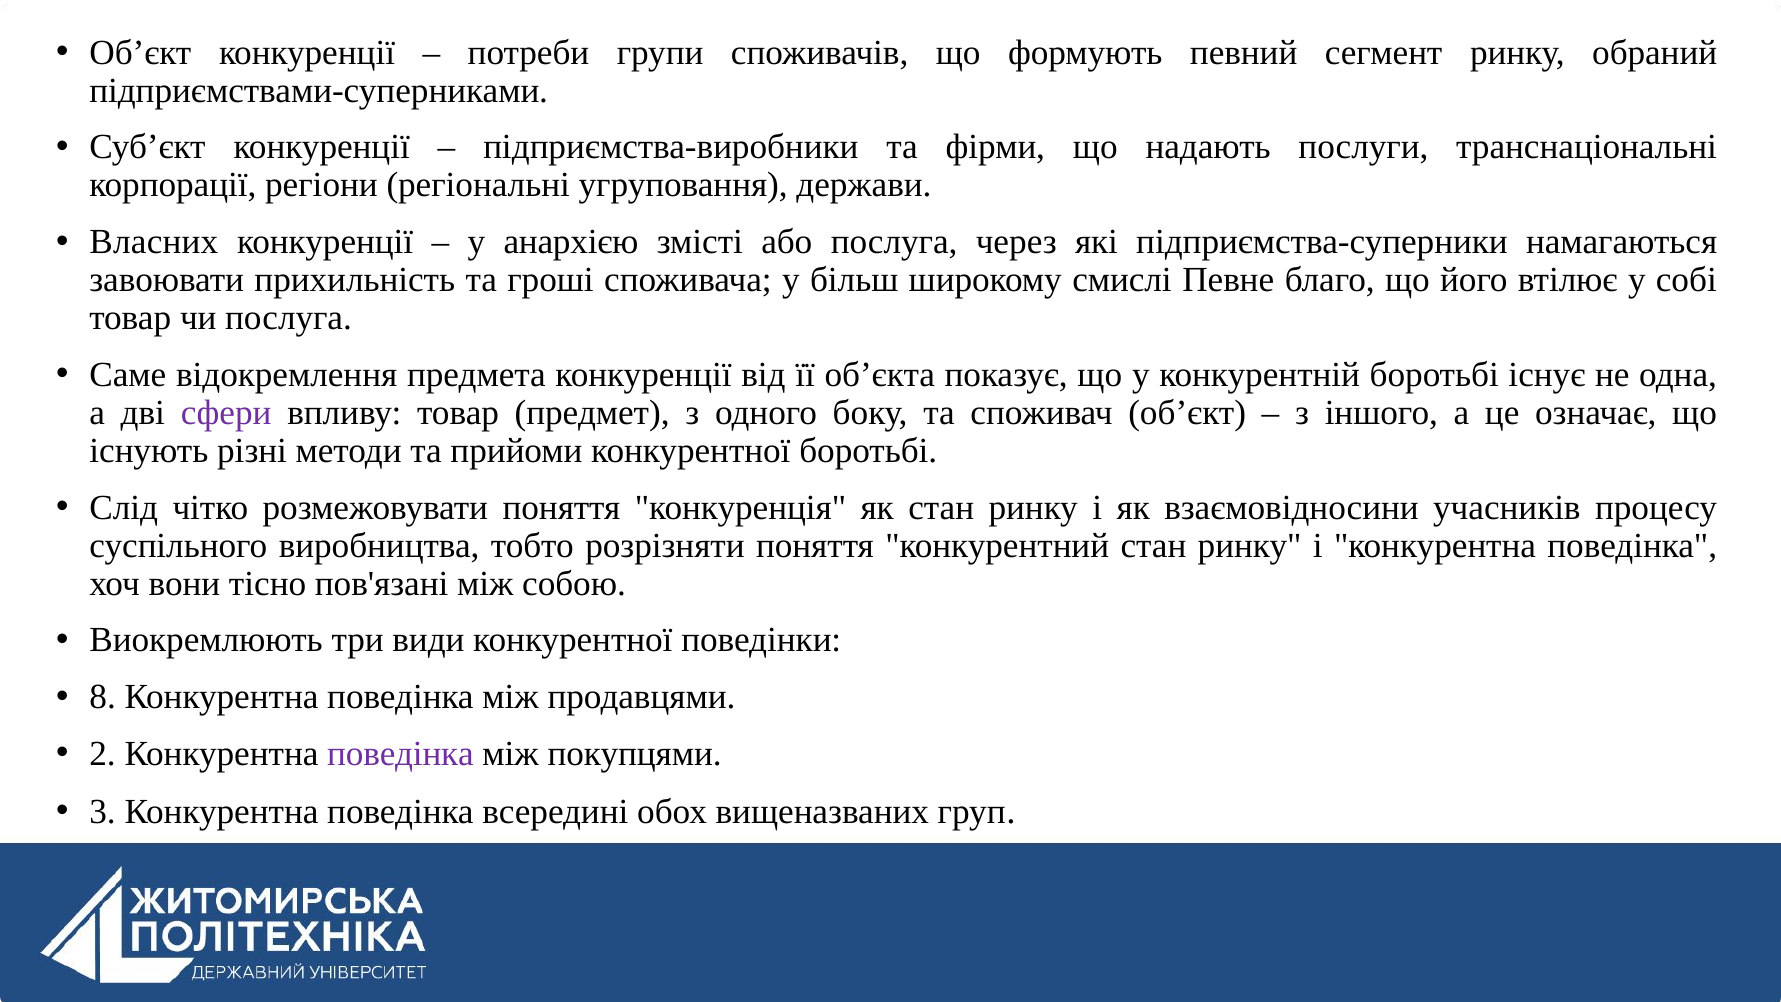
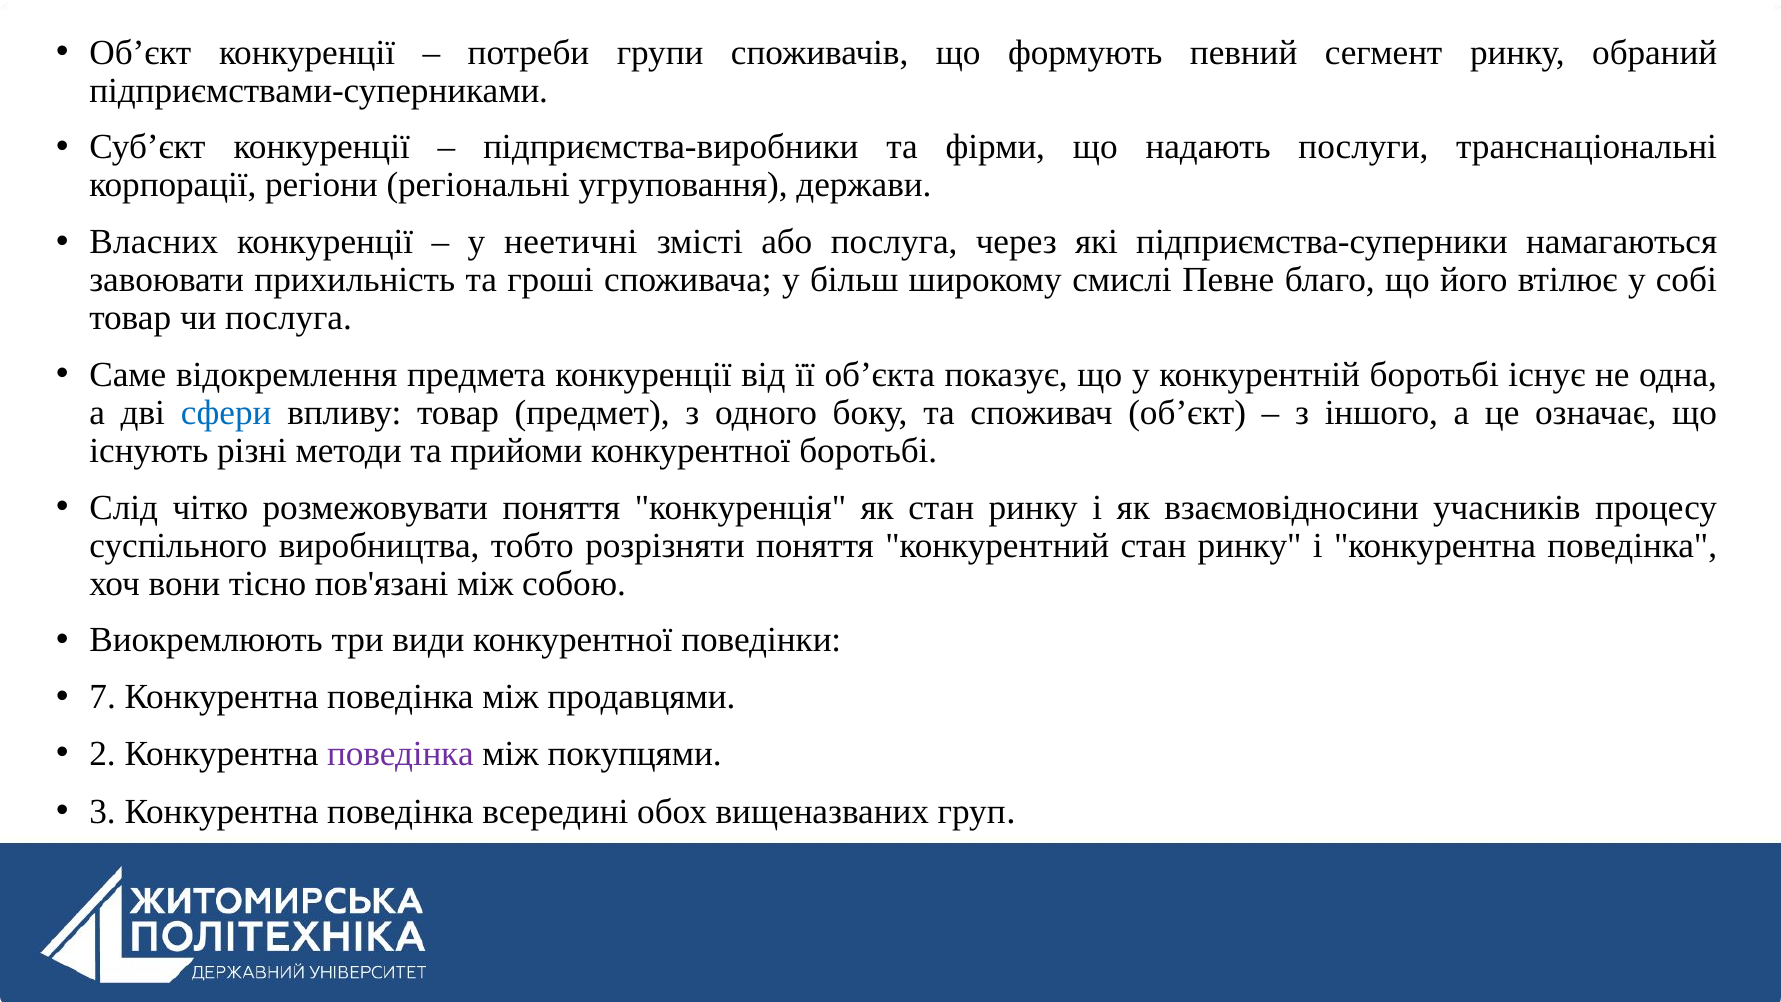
анархією: анархією -> неетичні
сфери colour: purple -> blue
8: 8 -> 7
